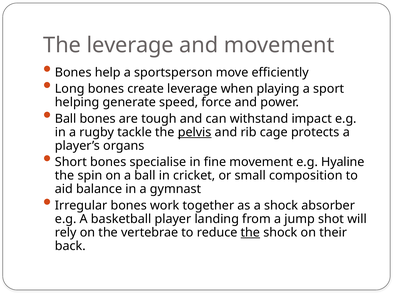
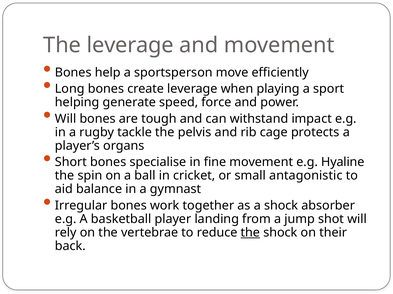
Ball at (66, 119): Ball -> Will
pelvis underline: present -> none
composition: composition -> antagonistic
